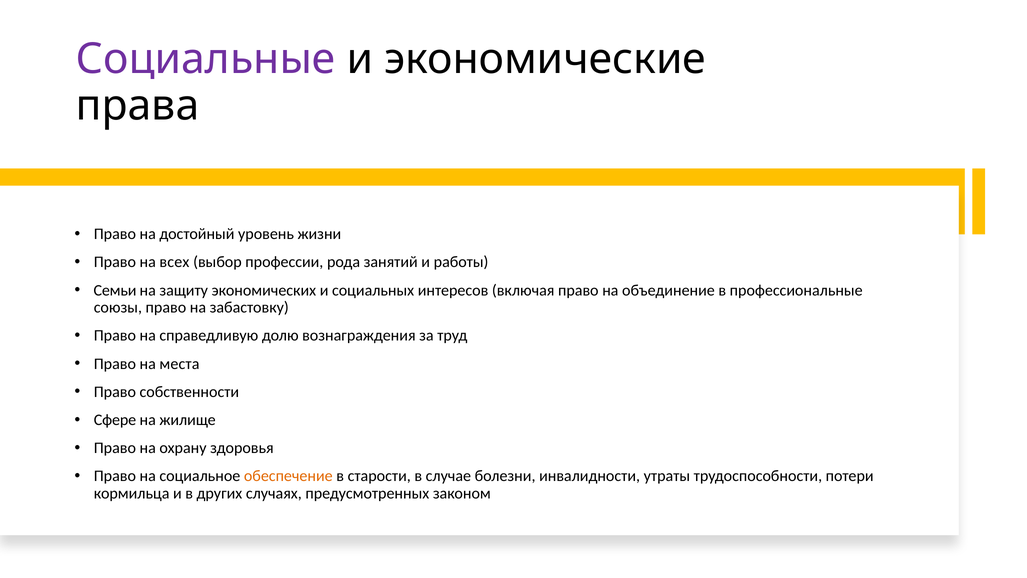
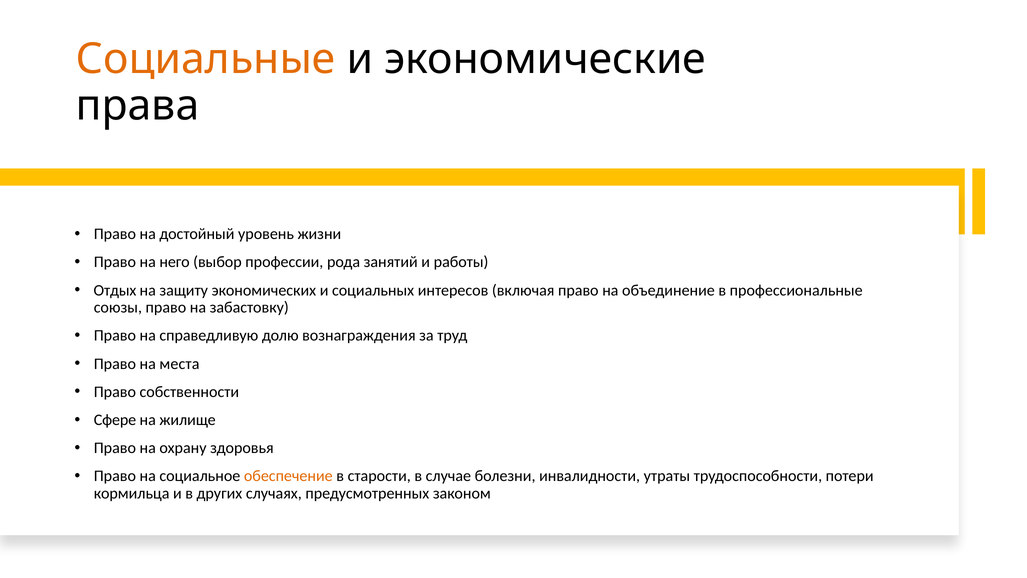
Социальные colour: purple -> orange
всех: всех -> него
Семьи: Семьи -> Отдых
